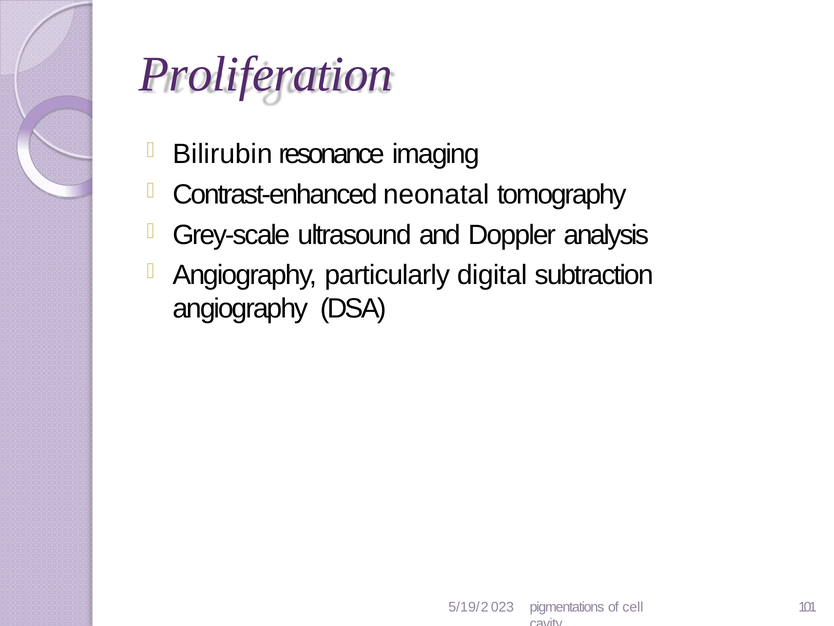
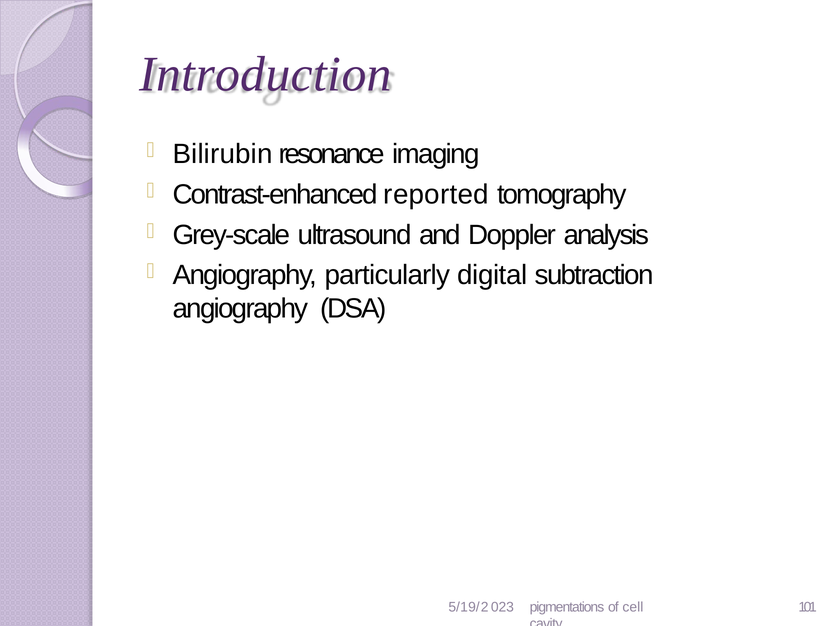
Proliferation: Proliferation -> Introduction
neonatal: neonatal -> reported
